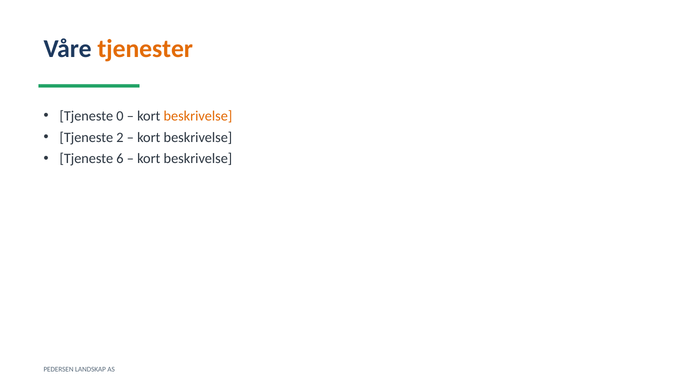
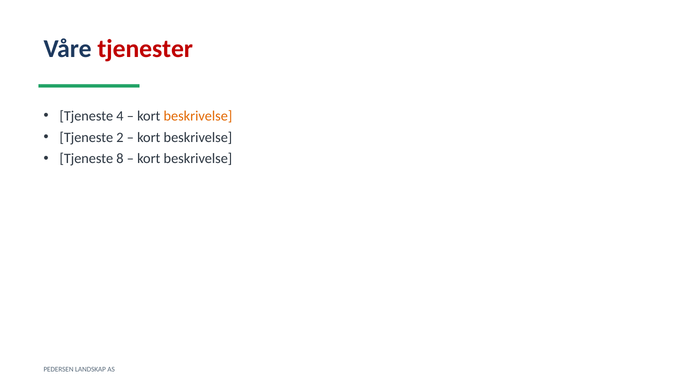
tjenester colour: orange -> red
0: 0 -> 4
6: 6 -> 8
